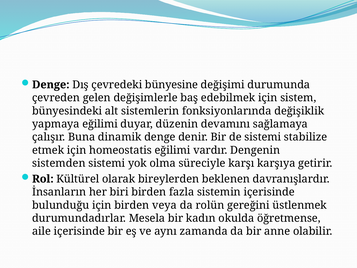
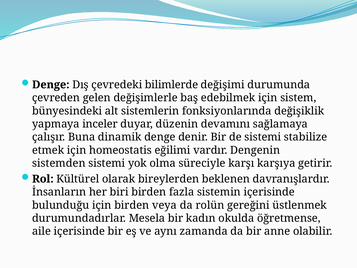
bünyesine: bünyesine -> bilimlerde
yapmaya eğilimi: eğilimi -> inceler
